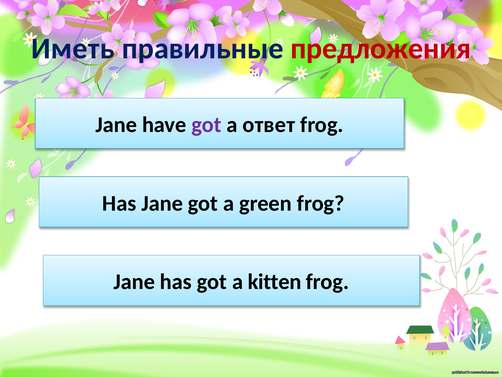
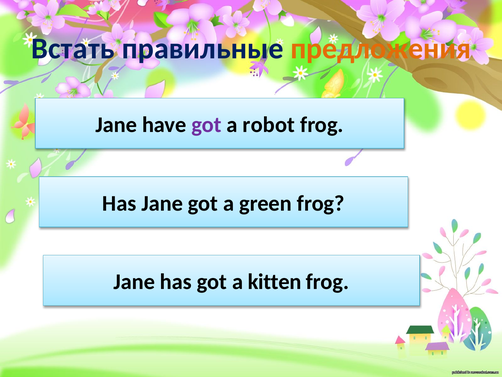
Иметь: Иметь -> Встать
предложения colour: red -> orange
ответ: ответ -> robot
